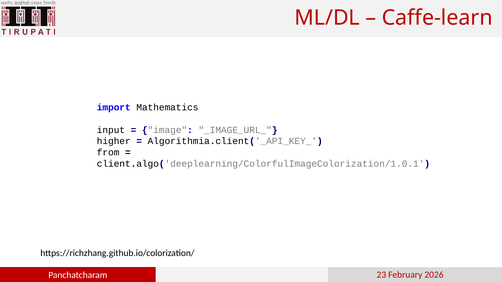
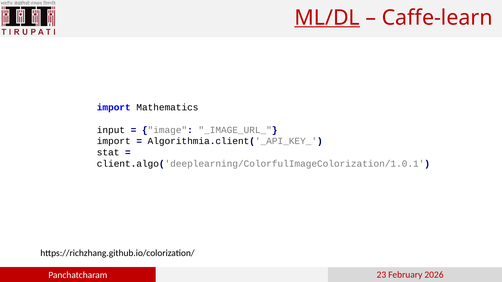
ML/DL underline: none -> present
higher at (114, 141): higher -> import
from: from -> stat
